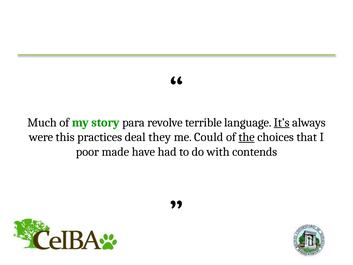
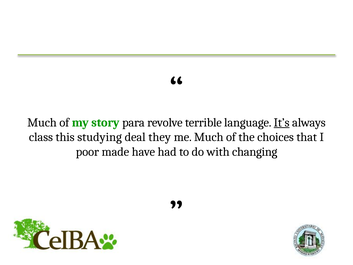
were: were -> class
practices: practices -> studying
me Could: Could -> Much
the underline: present -> none
contends: contends -> changing
